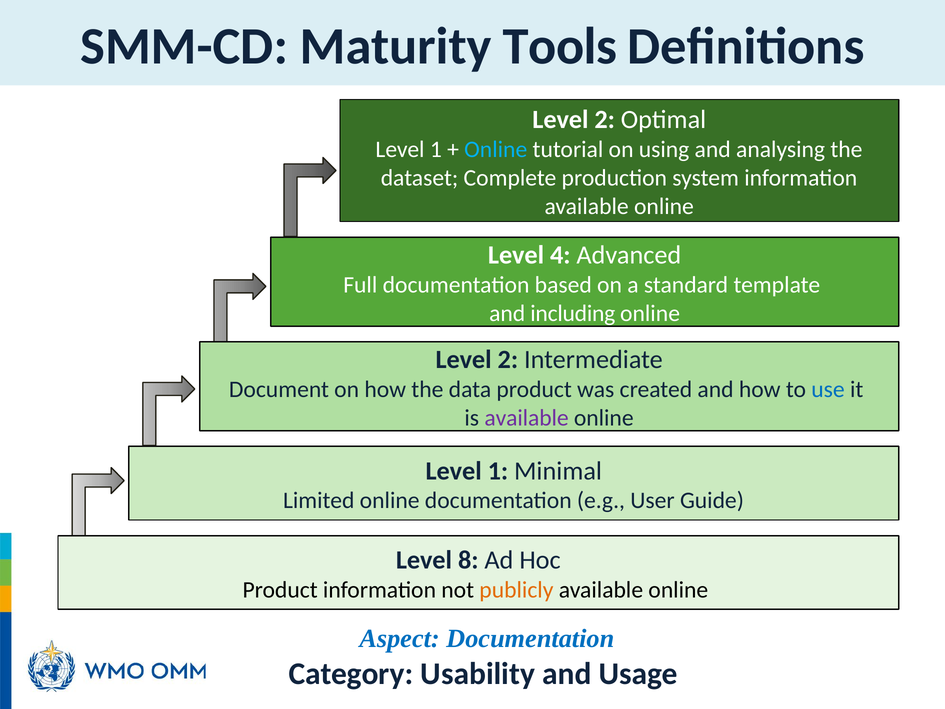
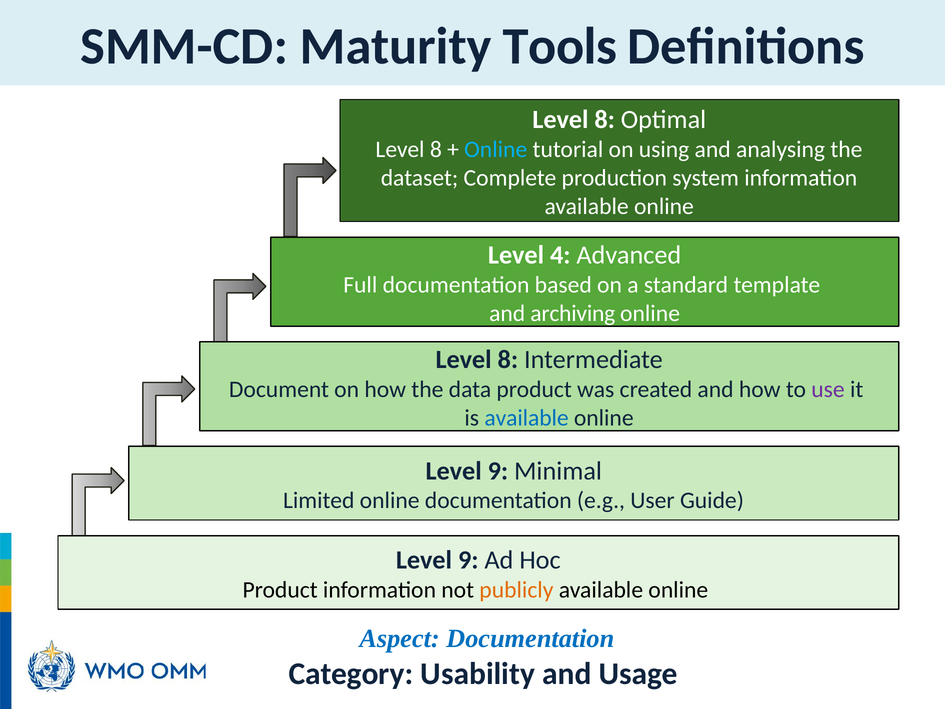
2 at (605, 120): 2 -> 8
1 at (436, 149): 1 -> 8
including: including -> archiving
2 at (508, 360): 2 -> 8
use colour: blue -> purple
available at (527, 418) colour: purple -> blue
1 at (498, 471): 1 -> 9
8 at (468, 560): 8 -> 9
